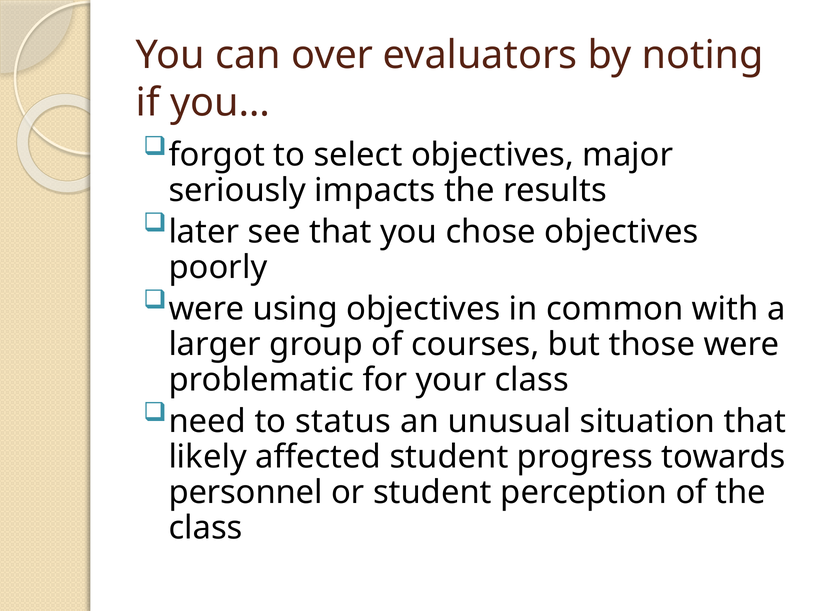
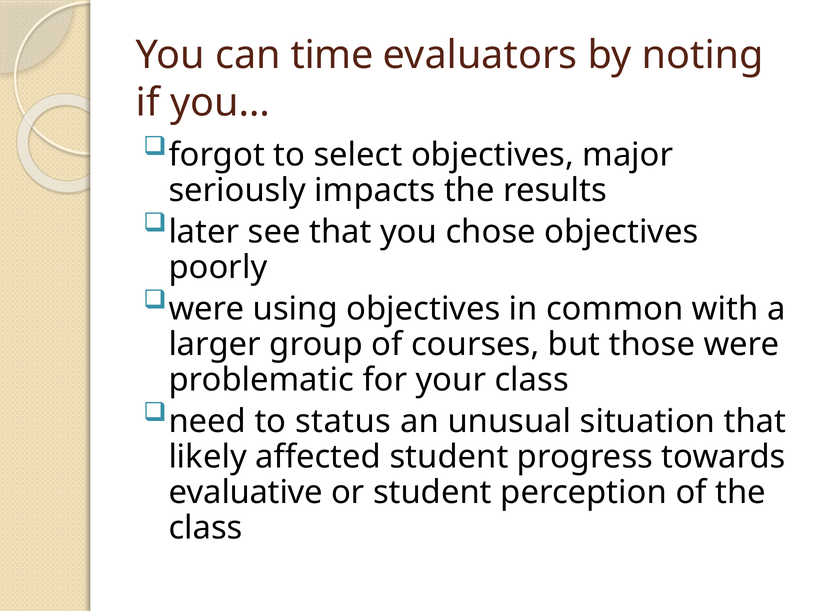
over: over -> time
personnel: personnel -> evaluative
